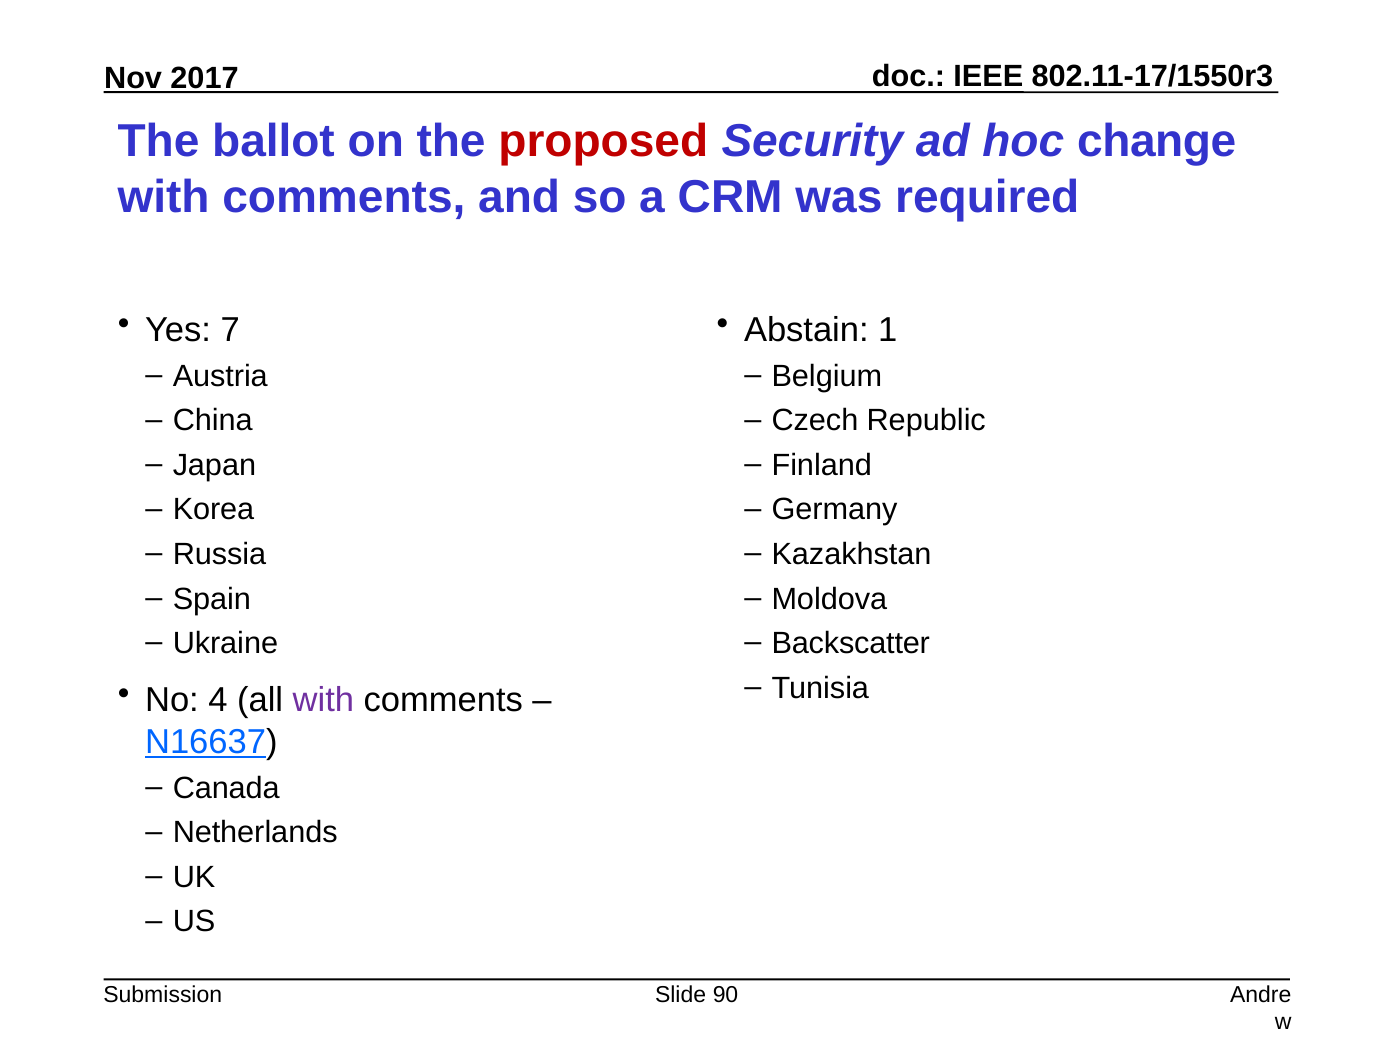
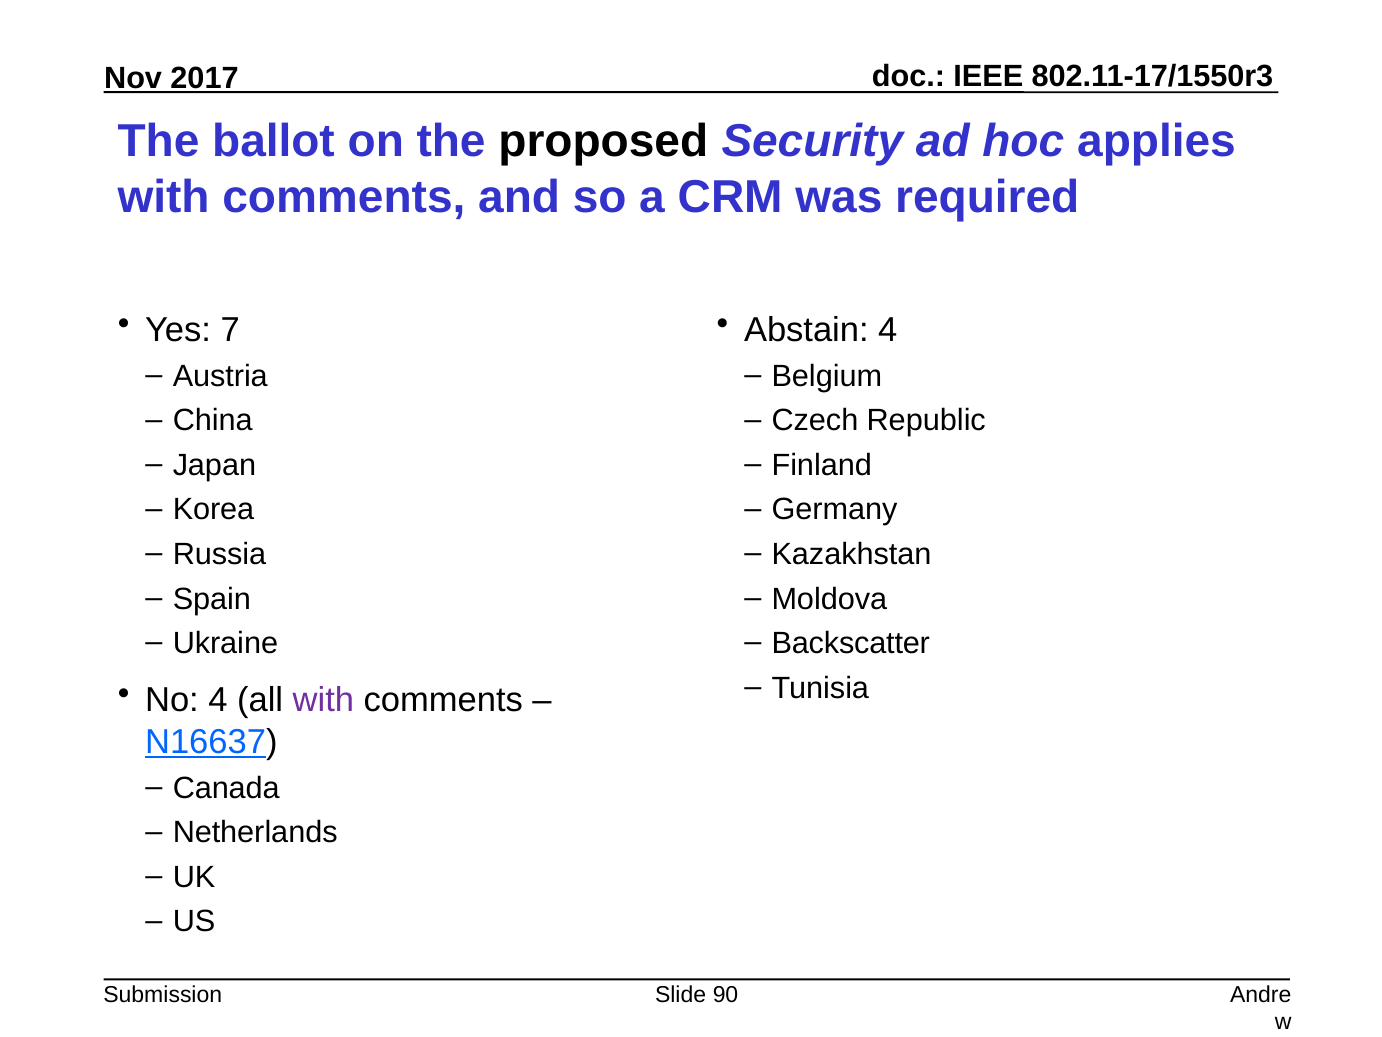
proposed colour: red -> black
change: change -> applies
Abstain 1: 1 -> 4
